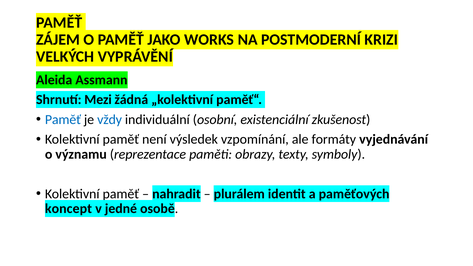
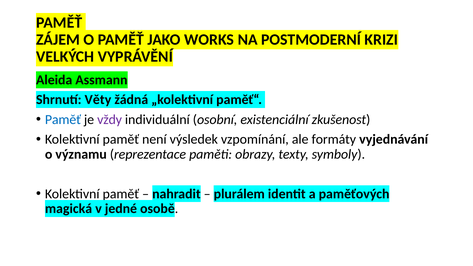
Mezi: Mezi -> Věty
vždy colour: blue -> purple
koncept: koncept -> magická
